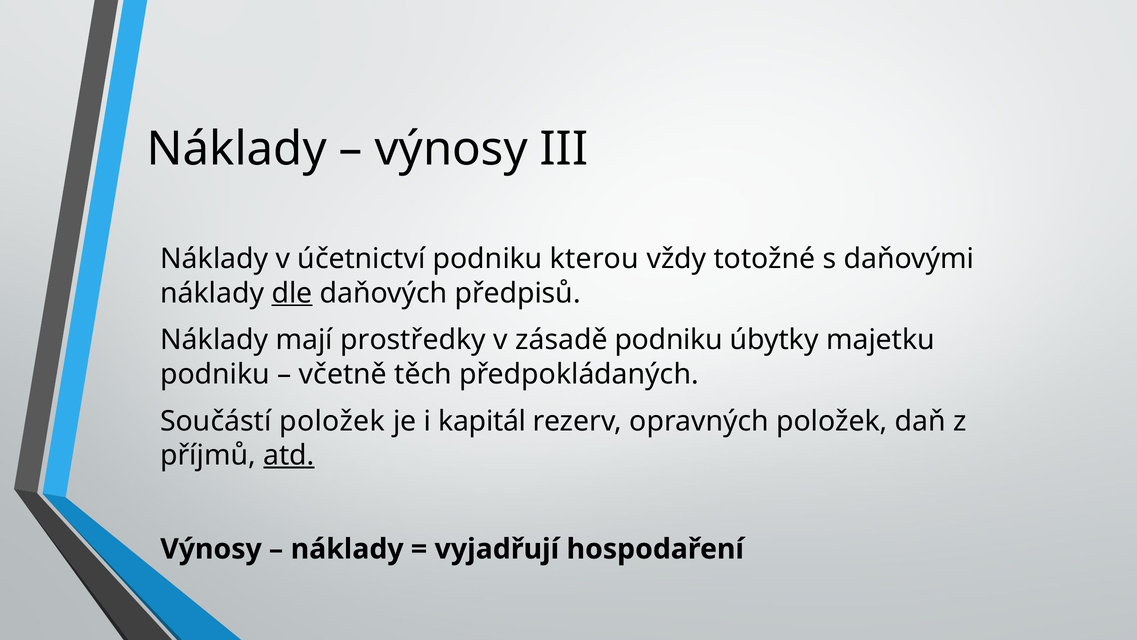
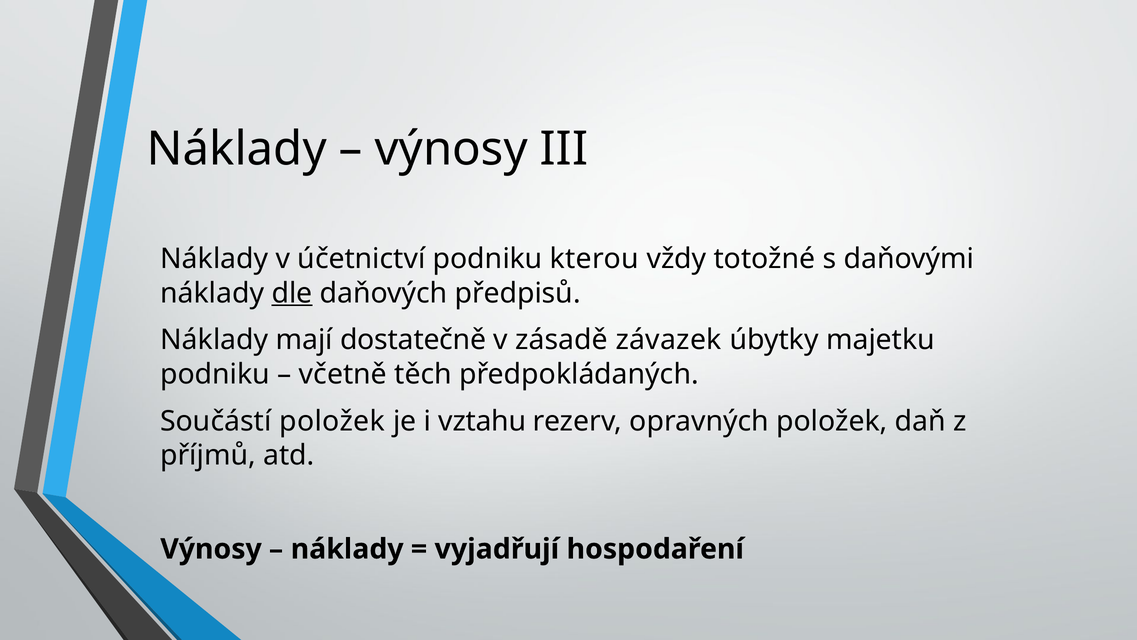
prostředky: prostředky -> dostatečně
zásadě podniku: podniku -> závazek
kapitál: kapitál -> vztahu
atd underline: present -> none
